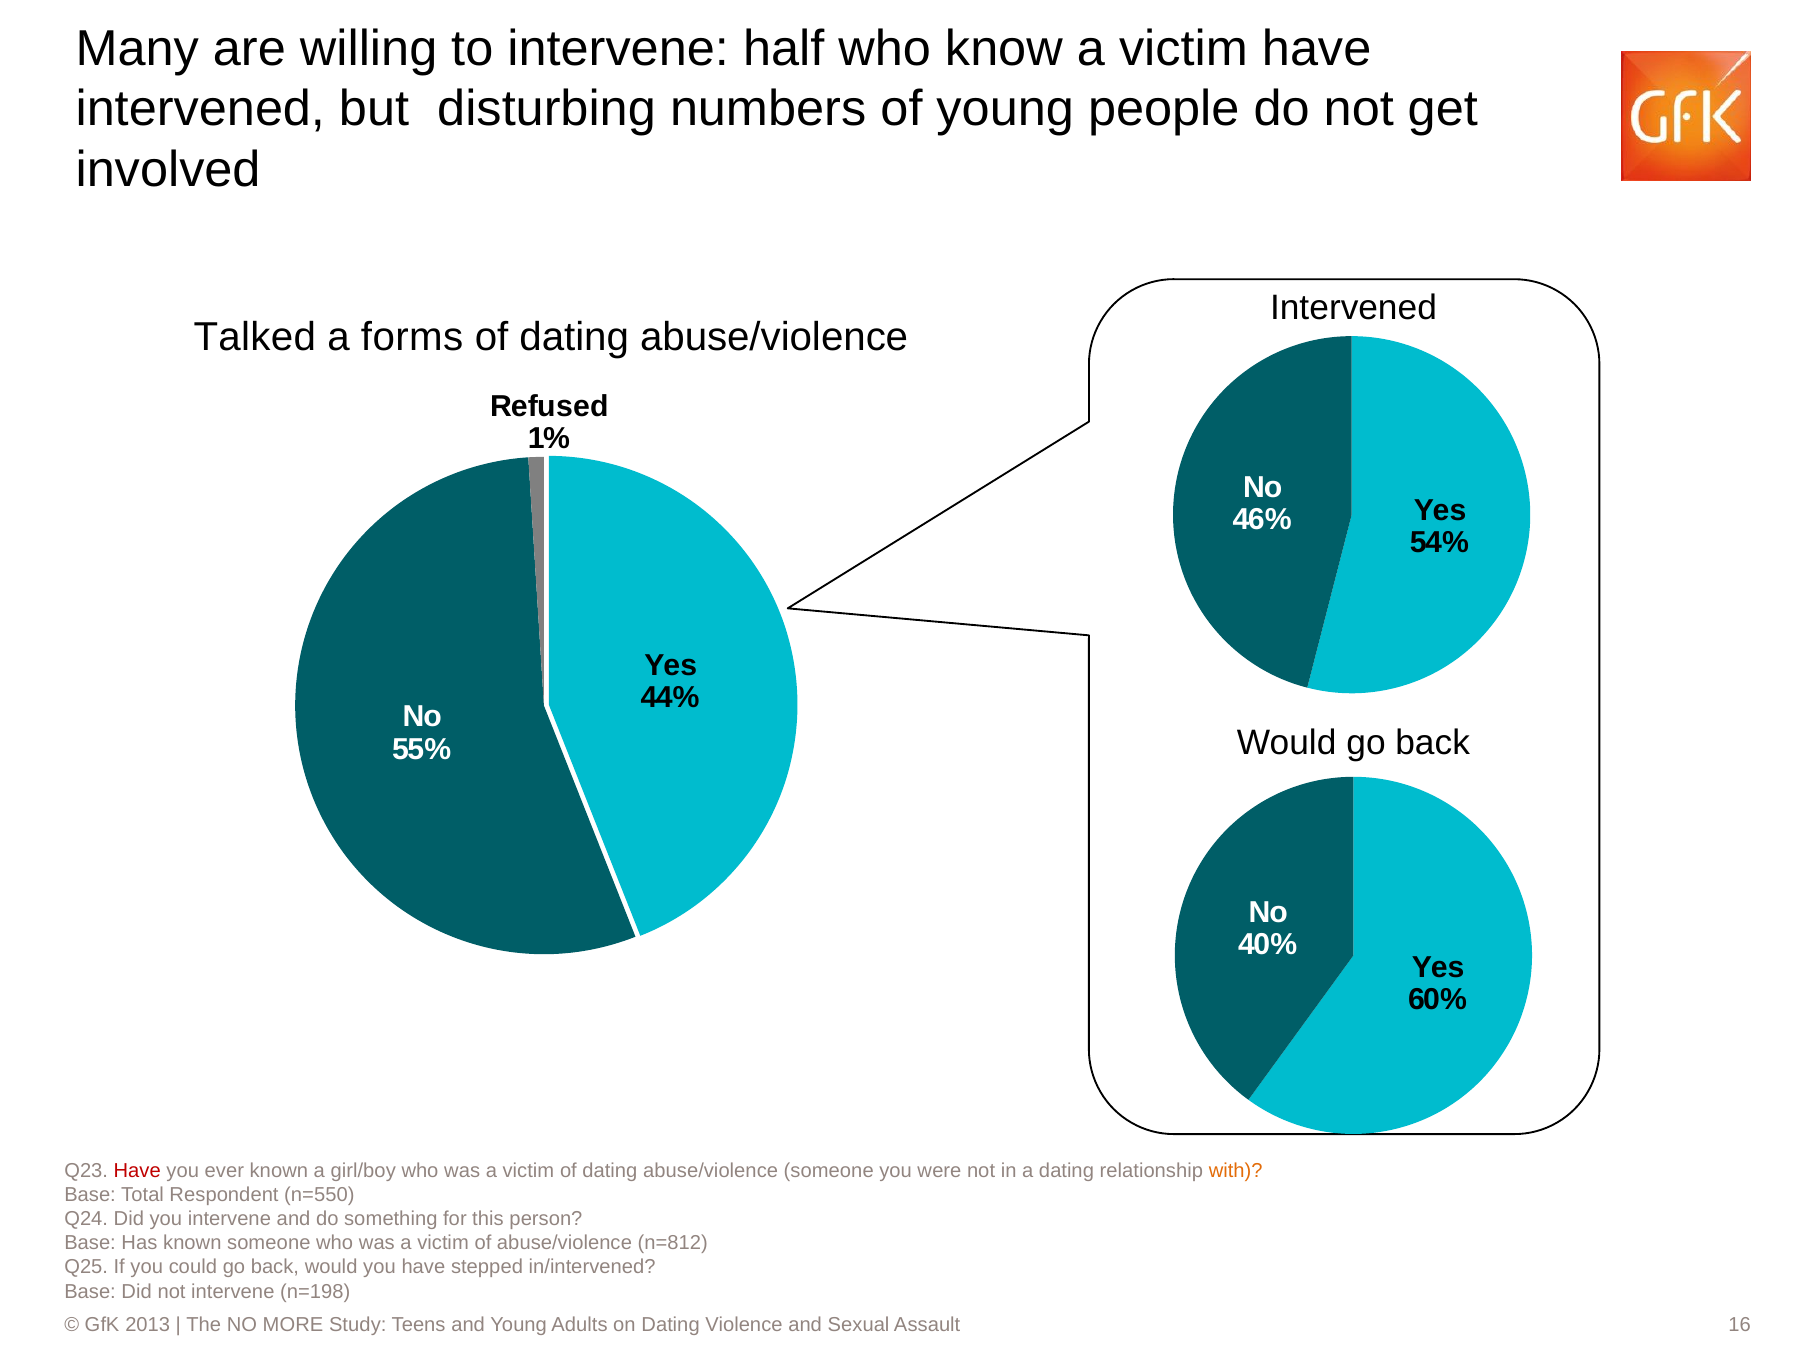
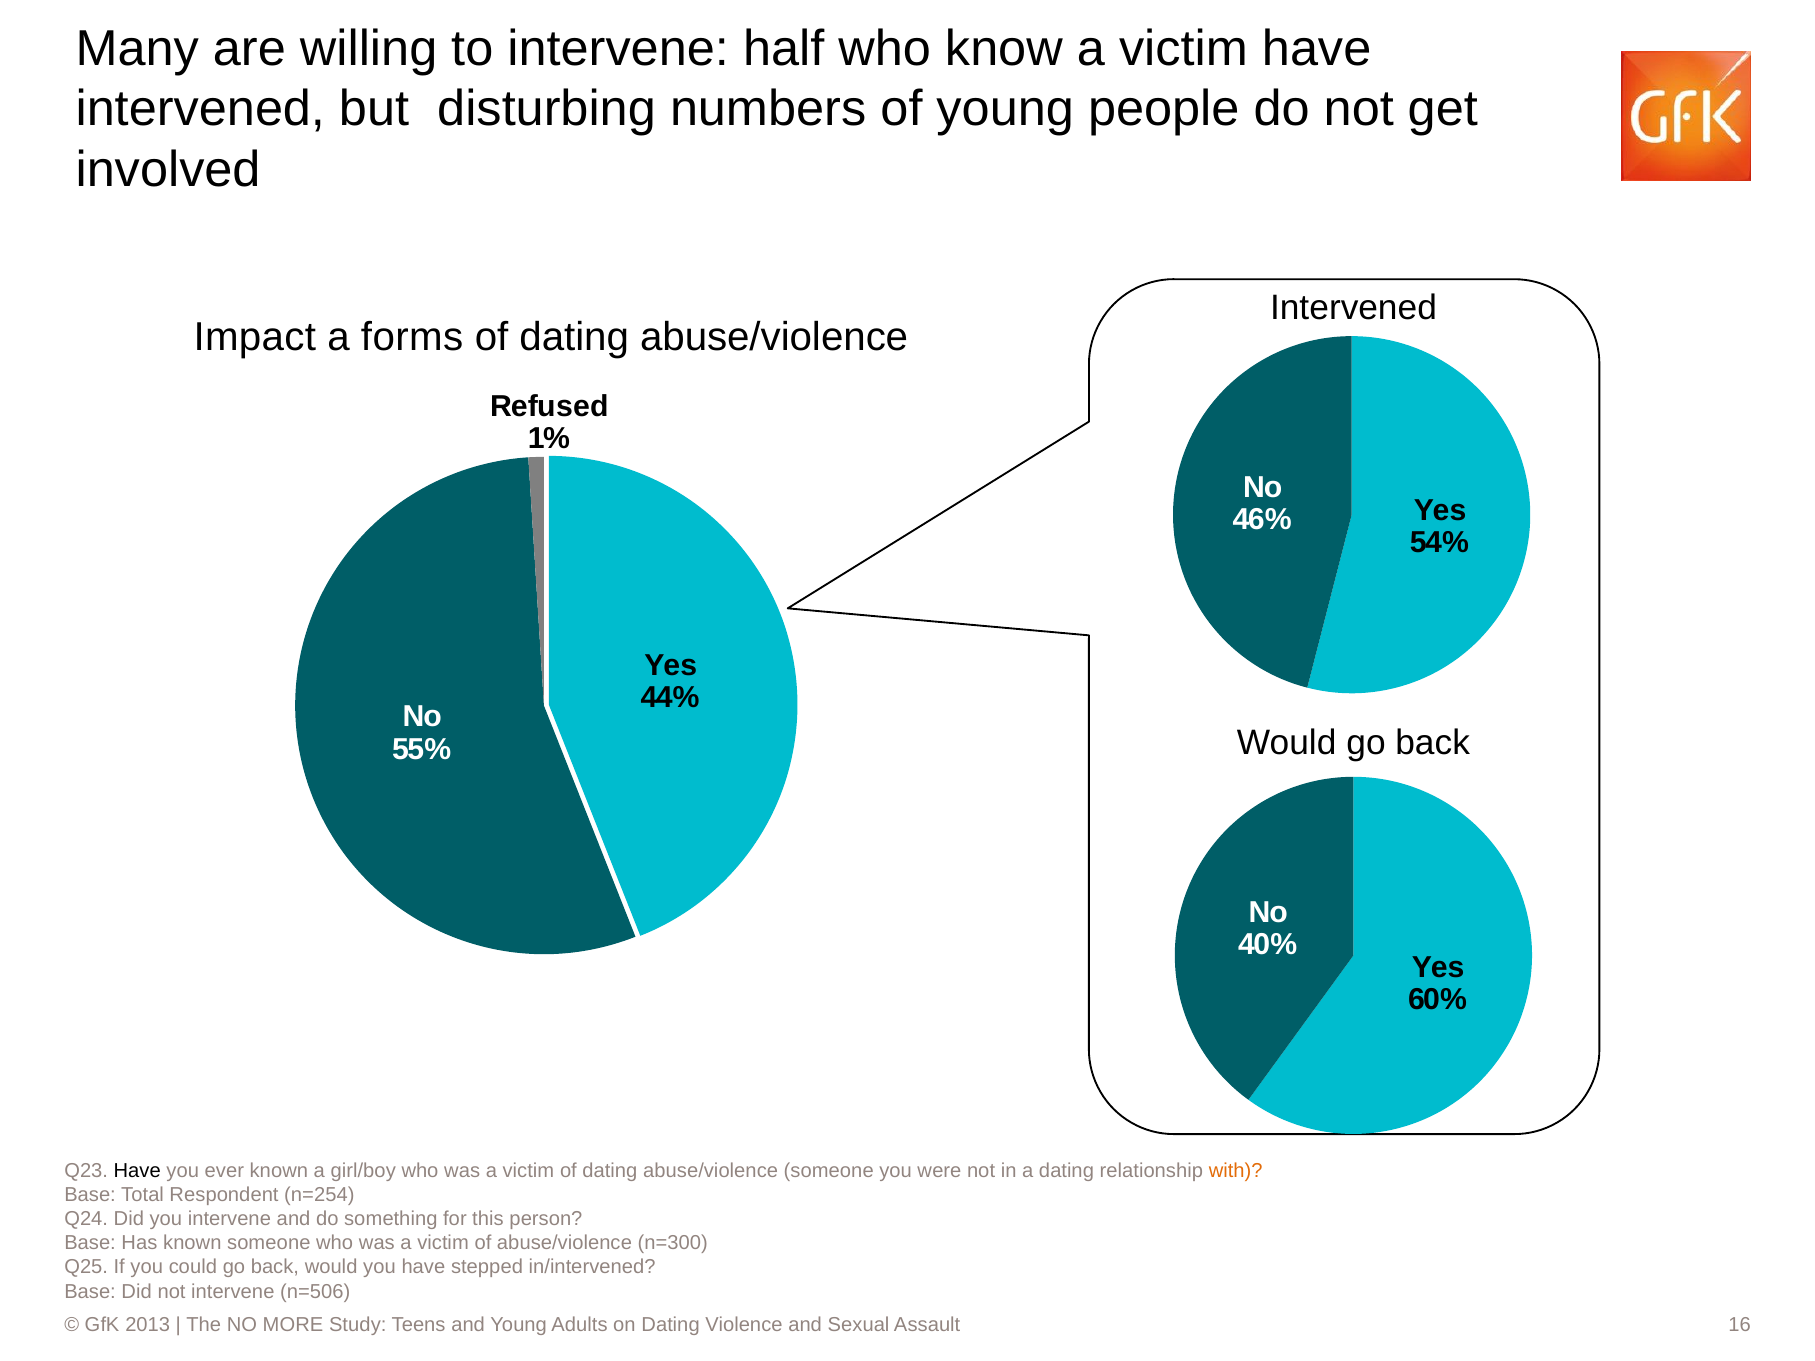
Talked: Talked -> Impact
Have at (137, 1171) colour: red -> black
n=550: n=550 -> n=254
n=812: n=812 -> n=300
n=198: n=198 -> n=506
